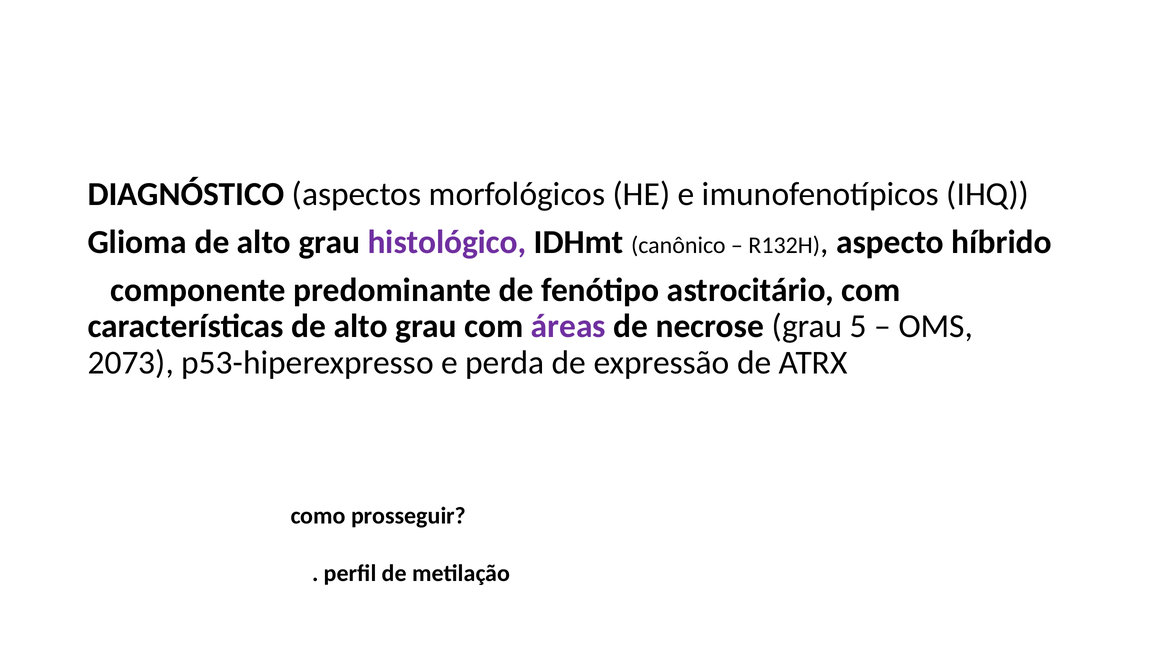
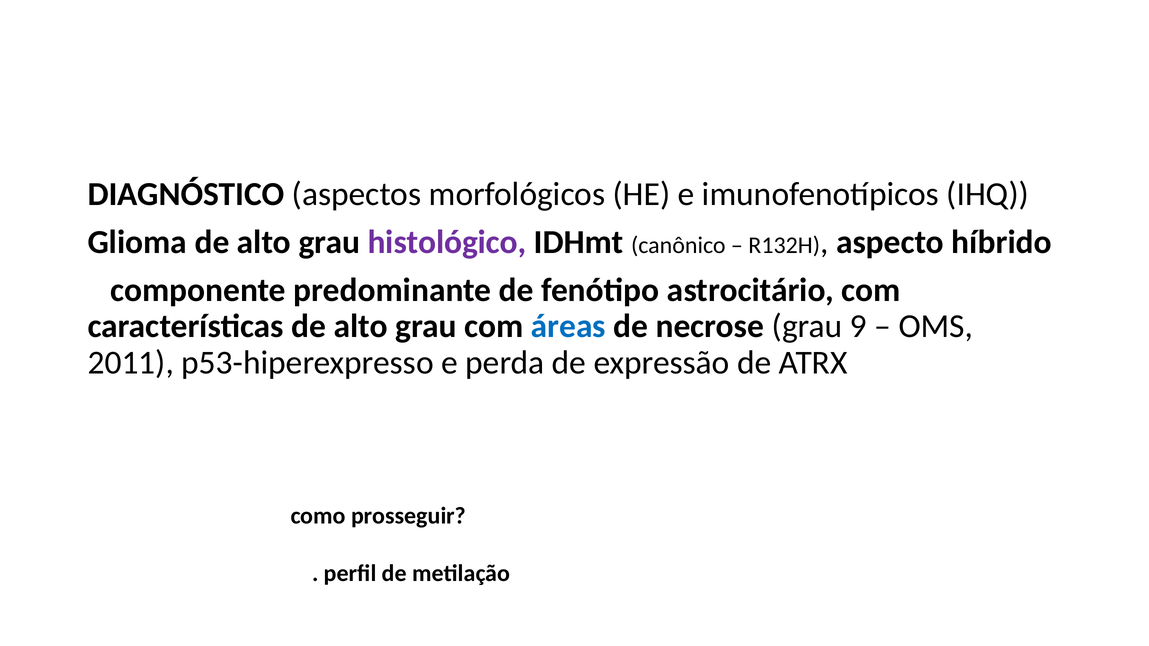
áreas colour: purple -> blue
5: 5 -> 9
2073: 2073 -> 2011
